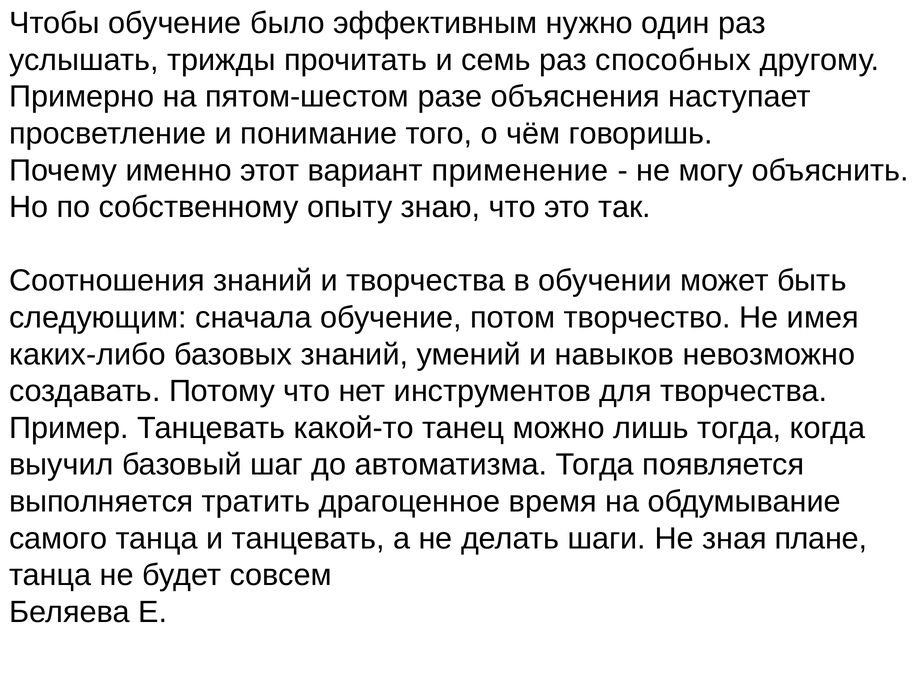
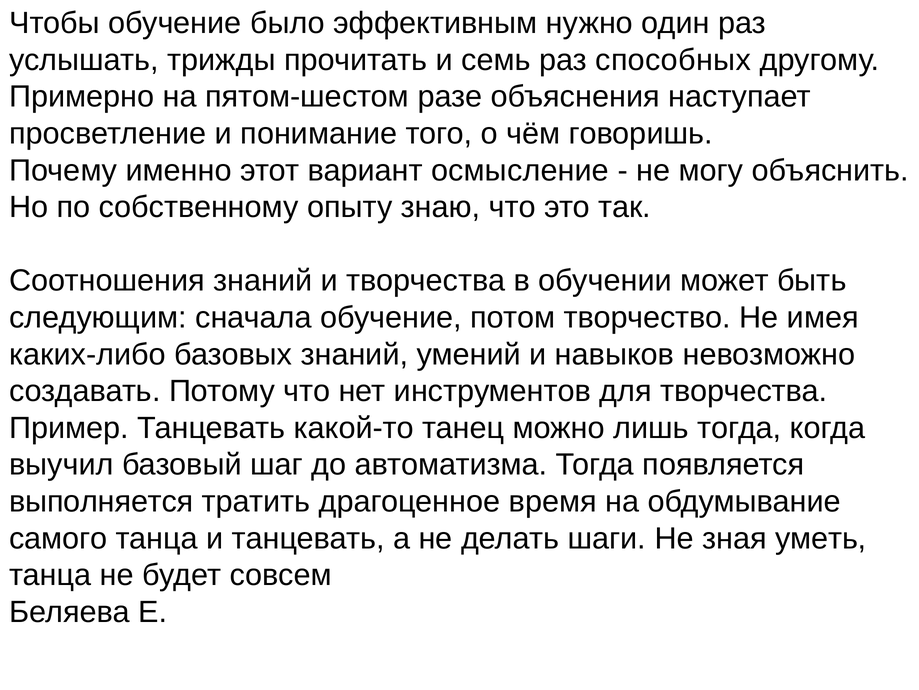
применение: применение -> осмысление
плане: плане -> уметь
